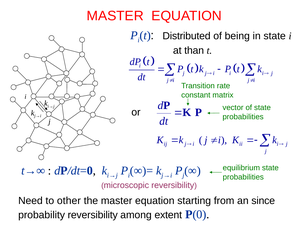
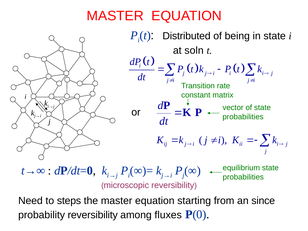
than: than -> soln
other: other -> steps
extent: extent -> fluxes
